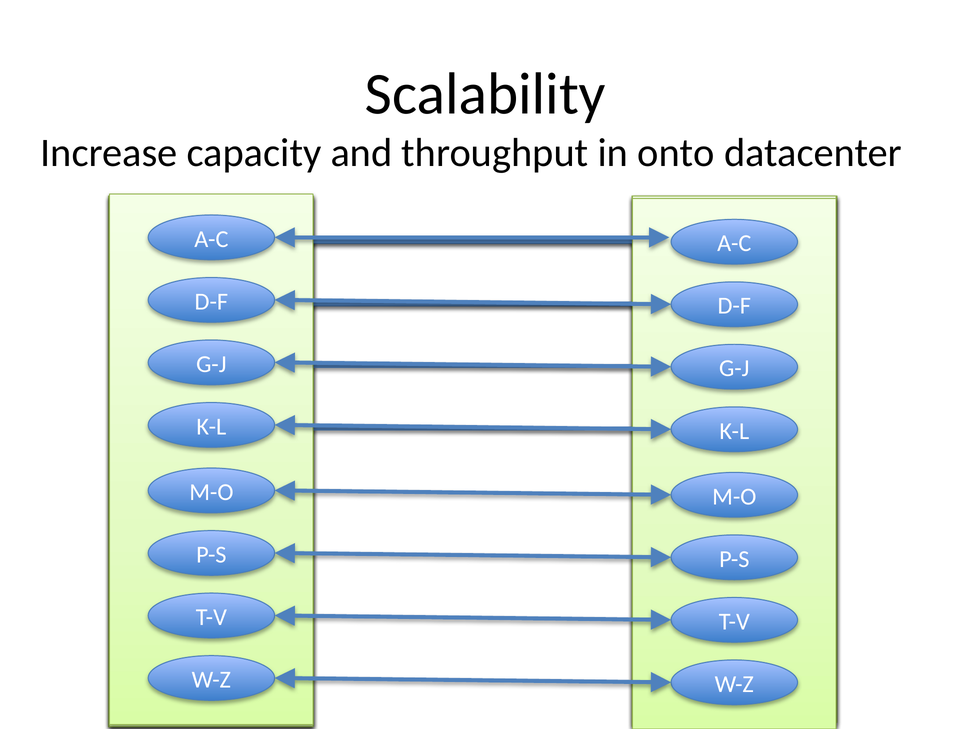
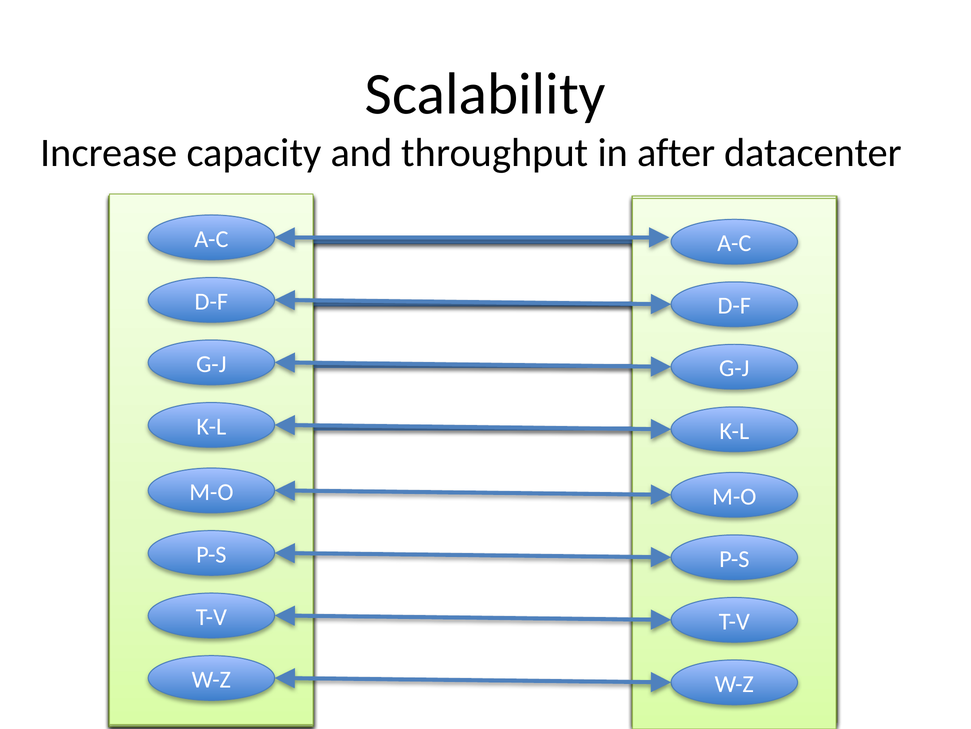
onto: onto -> after
